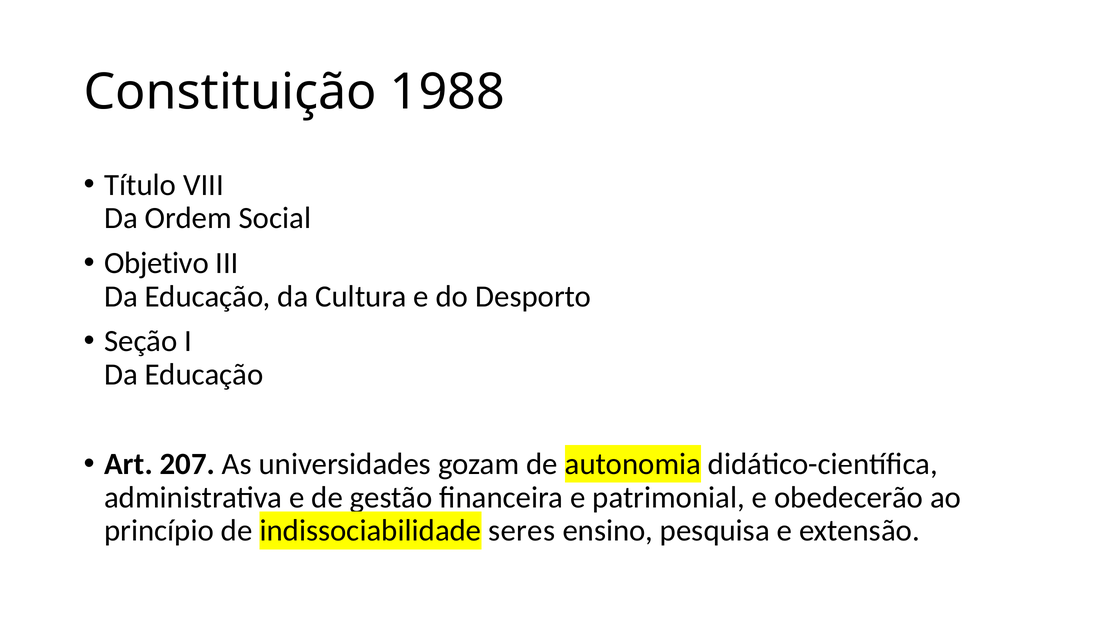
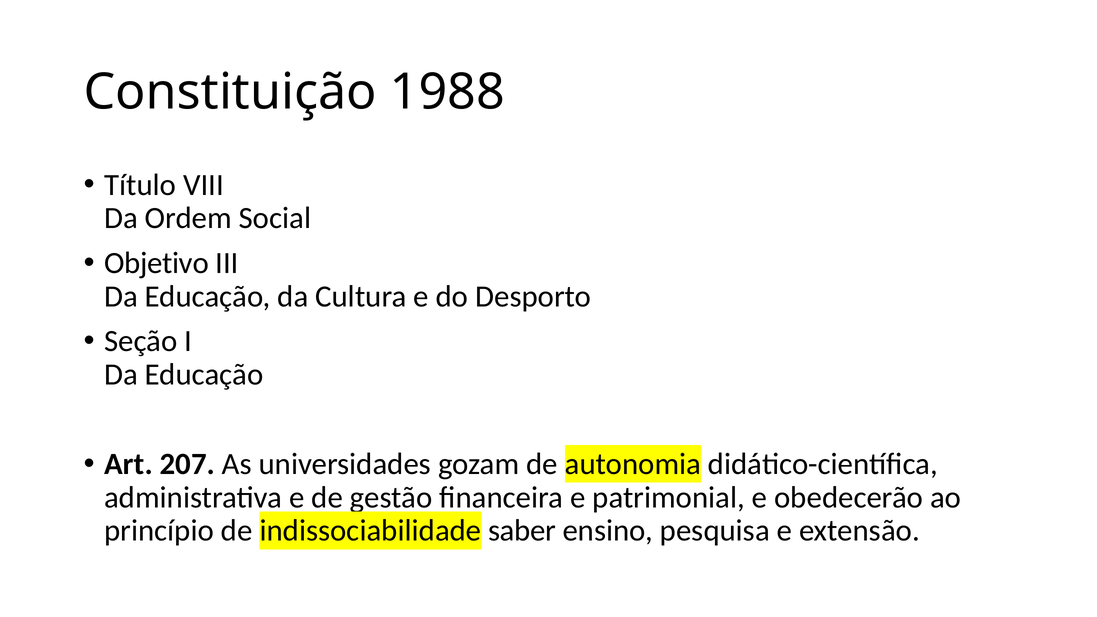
seres: seres -> saber
